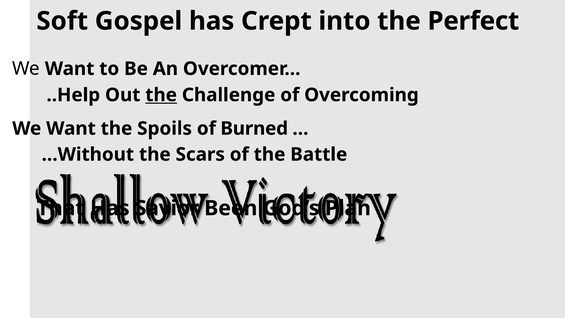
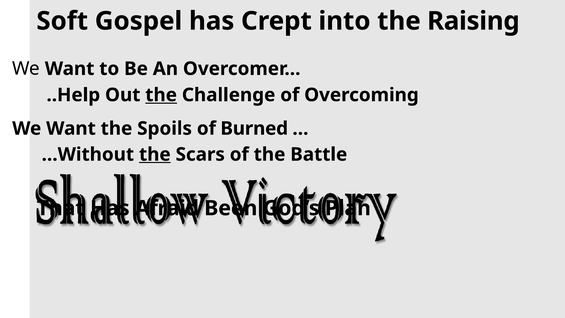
Perfect: Perfect -> Raising
the at (155, 154) underline: none -> present
Savior: Savior -> Afraid
